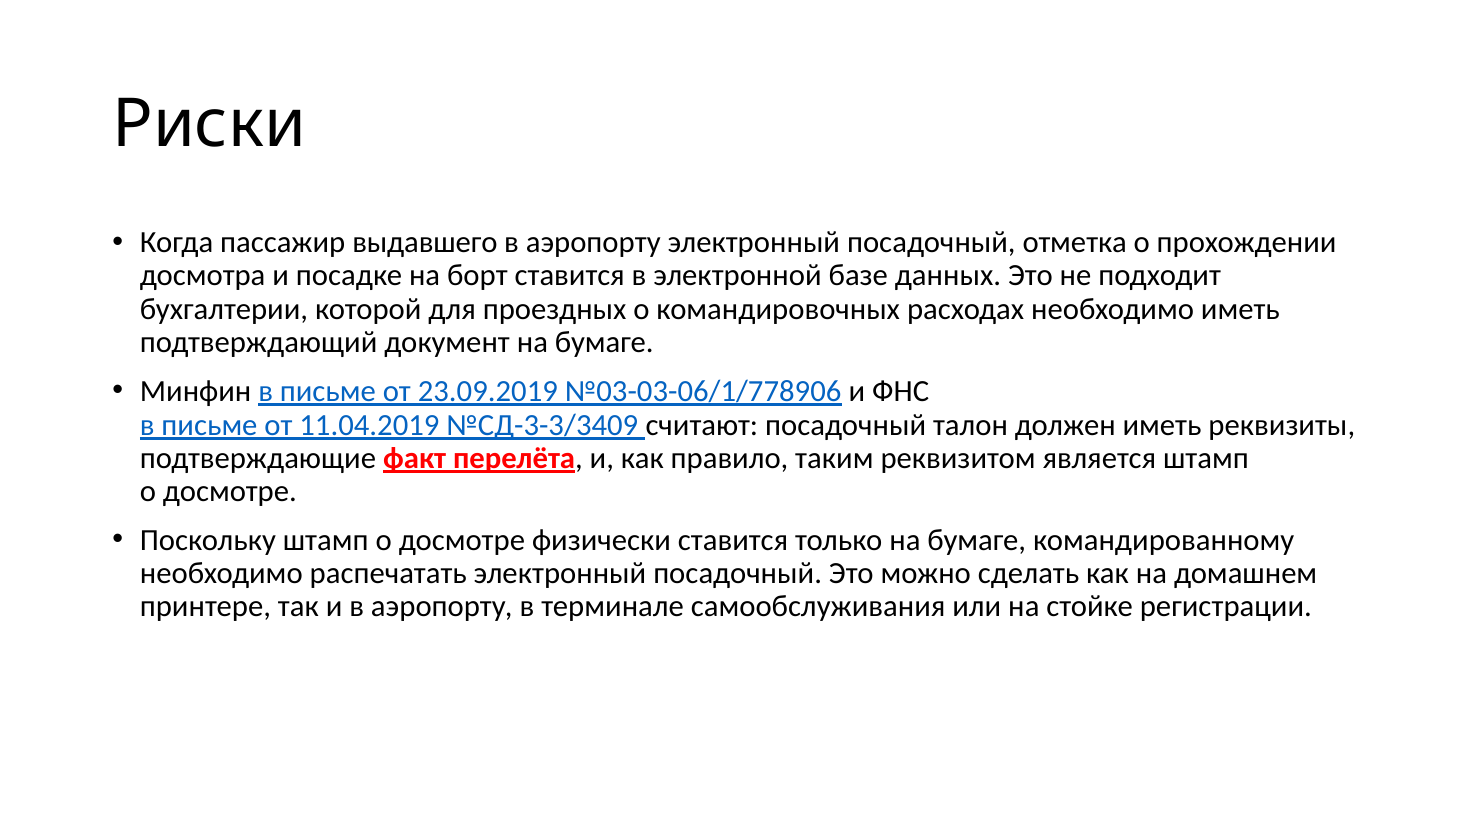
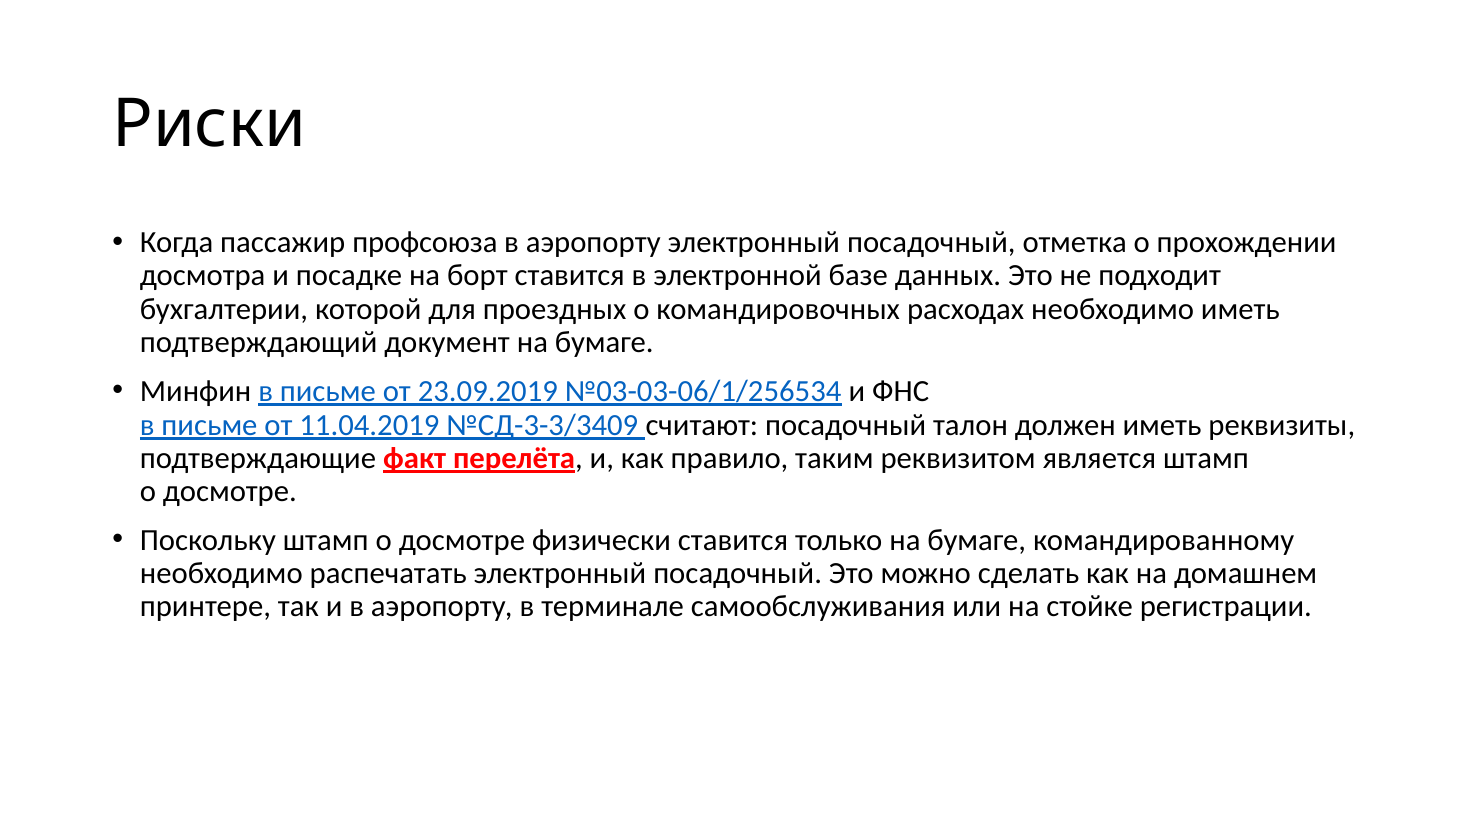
выдавшего: выдавшего -> профсоюза
№03-03-06/1/778906: №03-03-06/1/778906 -> №03-03-06/1/256534
